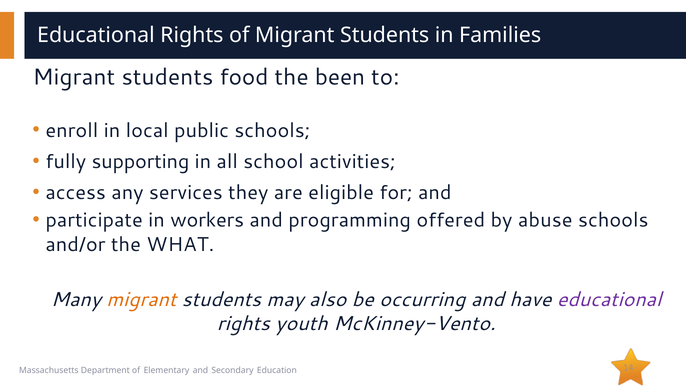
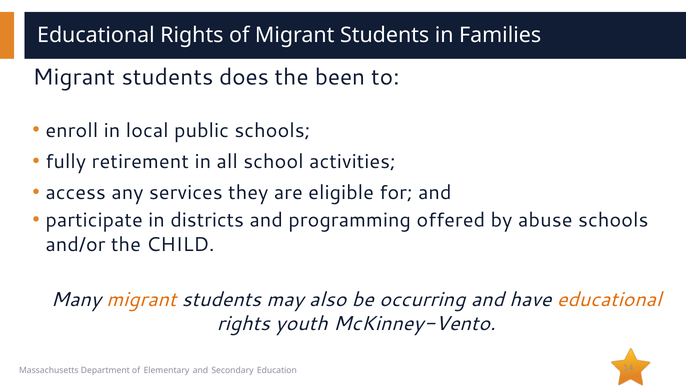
food: food -> does
supporting: supporting -> retirement
workers: workers -> districts
WHAT: WHAT -> CHILD
educational at (609, 300) colour: purple -> orange
